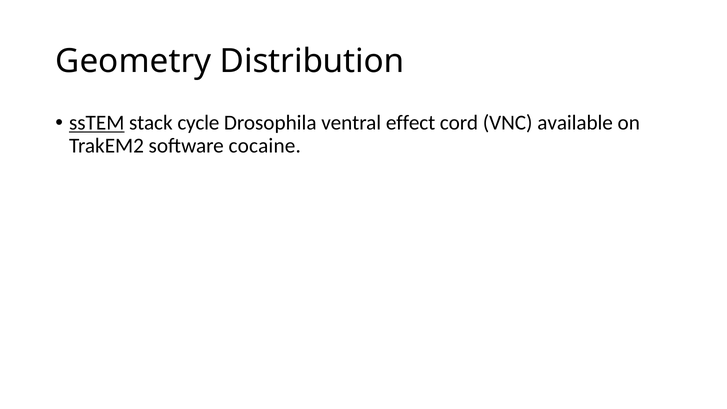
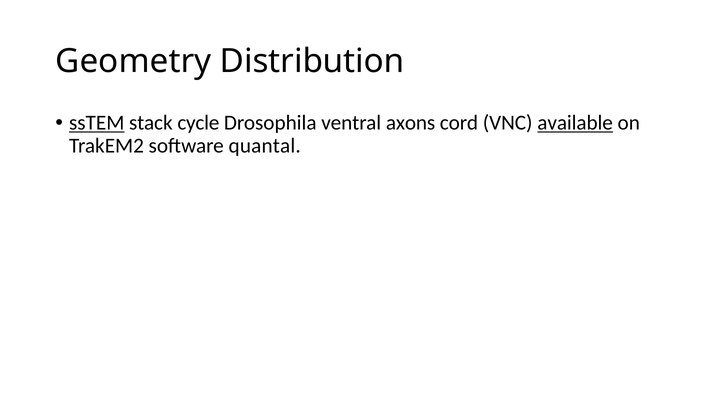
effect: effect -> axons
available underline: none -> present
cocaine: cocaine -> quantal
